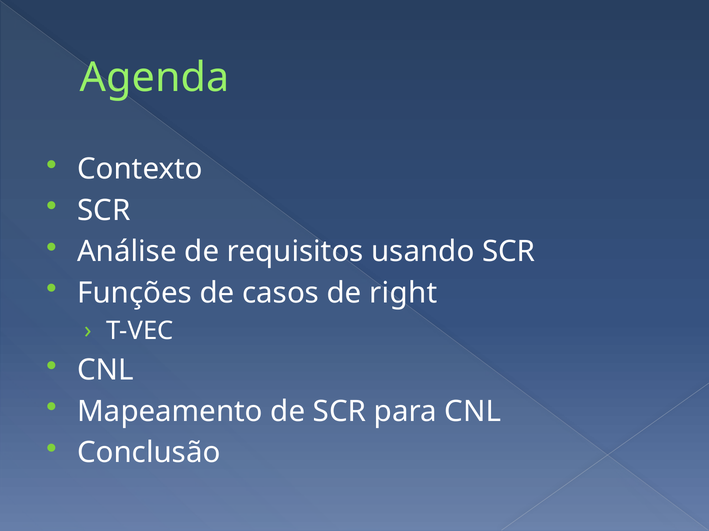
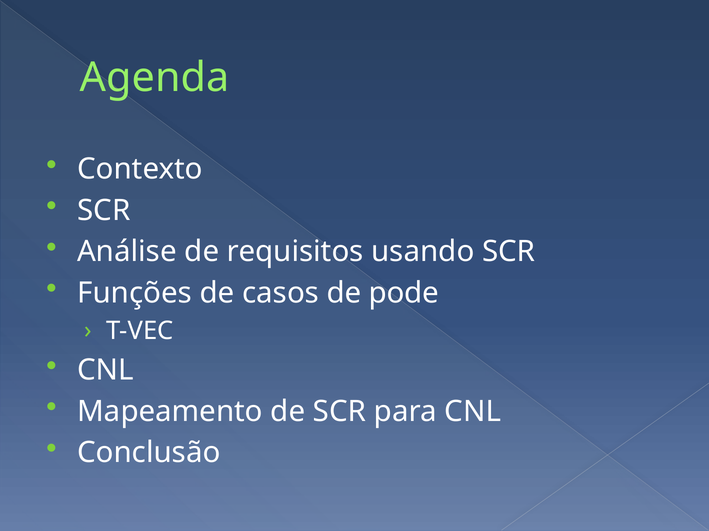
right: right -> pode
